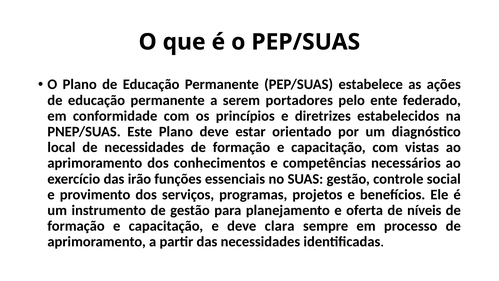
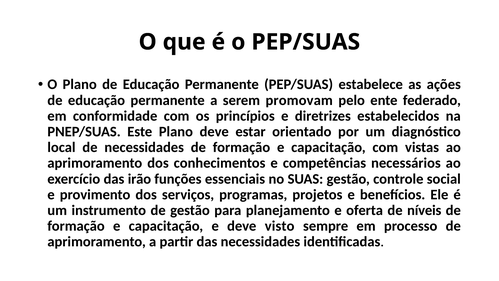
portadores: portadores -> promovam
clara: clara -> visto
